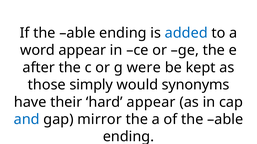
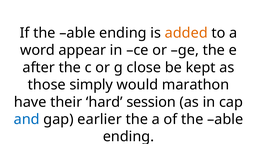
added colour: blue -> orange
were: were -> close
synonyms: synonyms -> marathon
hard appear: appear -> session
mirror: mirror -> earlier
